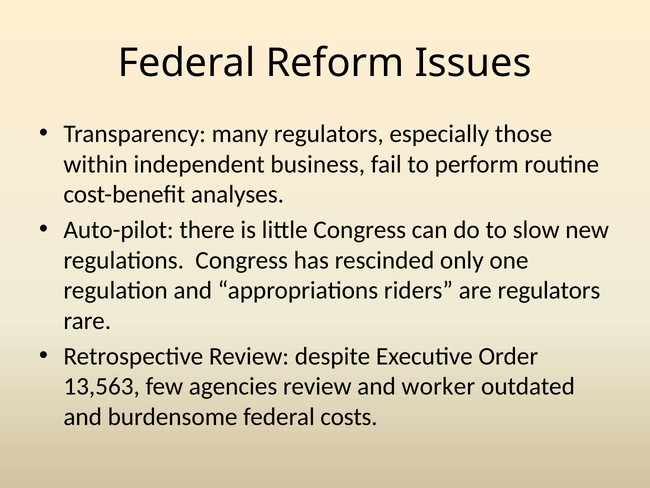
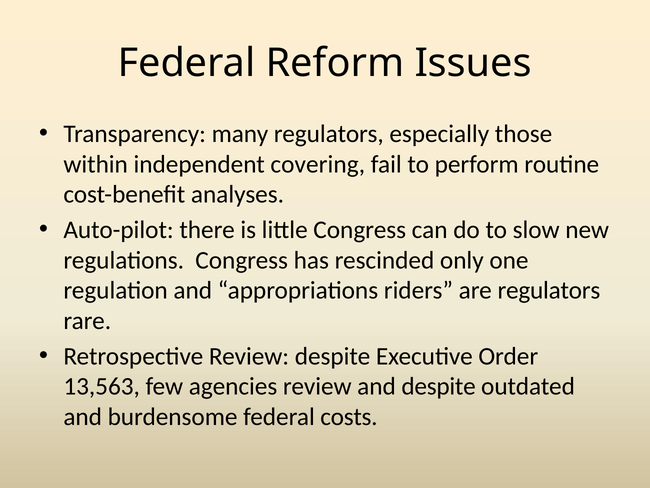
business: business -> covering
and worker: worker -> despite
